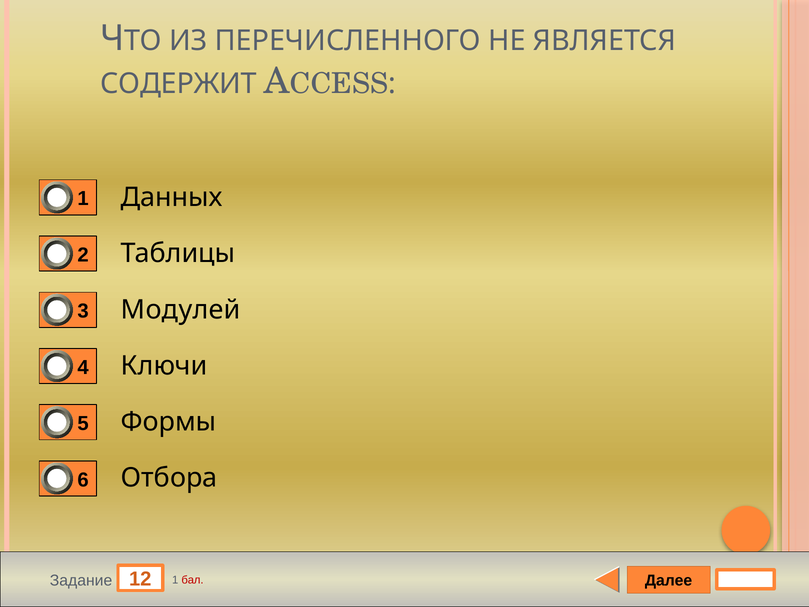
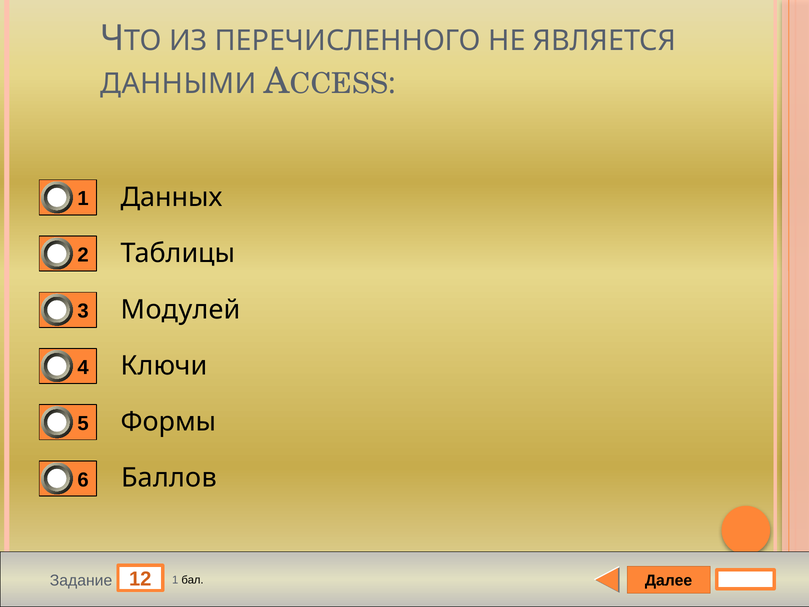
СОДЕРЖИТ: СОДЕРЖИТ -> ДАННЫМИ
Отбора: Отбора -> Баллов
бал colour: red -> black
